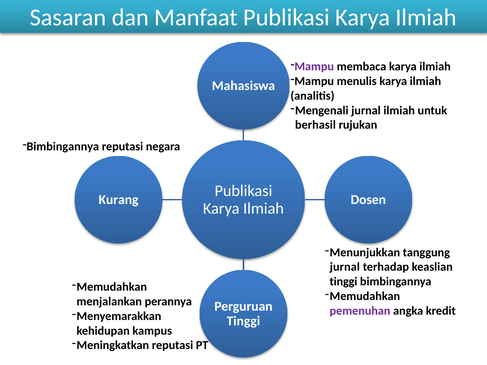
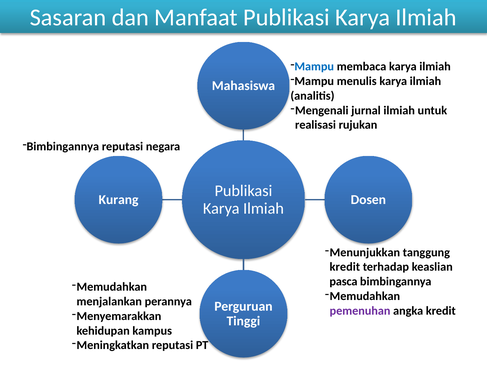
Mampu at (314, 67) colour: purple -> blue
berhasil: berhasil -> realisasi
jurnal at (345, 267): jurnal -> kredit
tinggi at (343, 282): tinggi -> pasca
